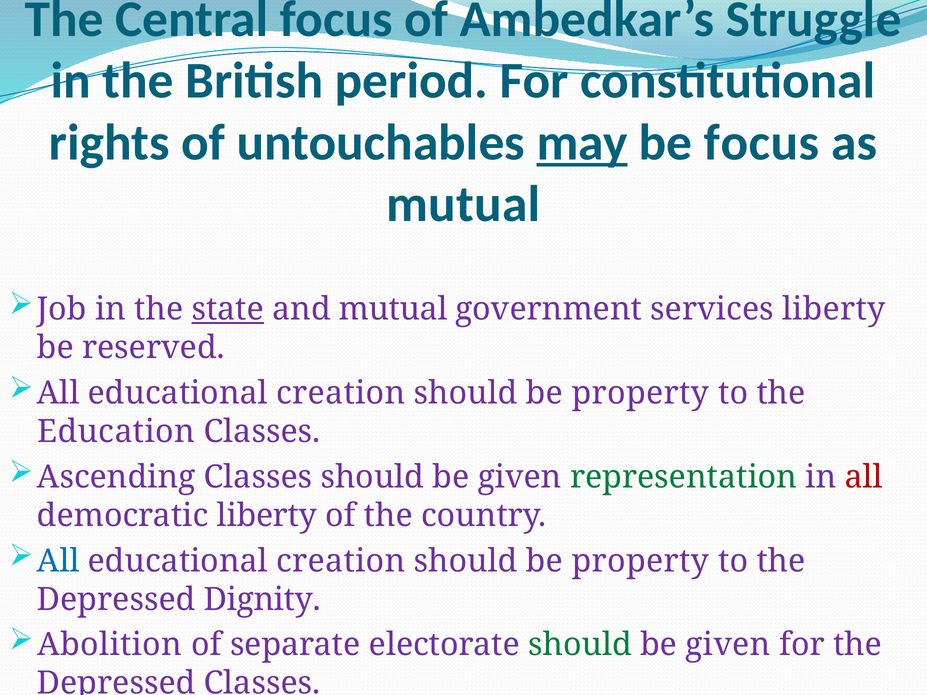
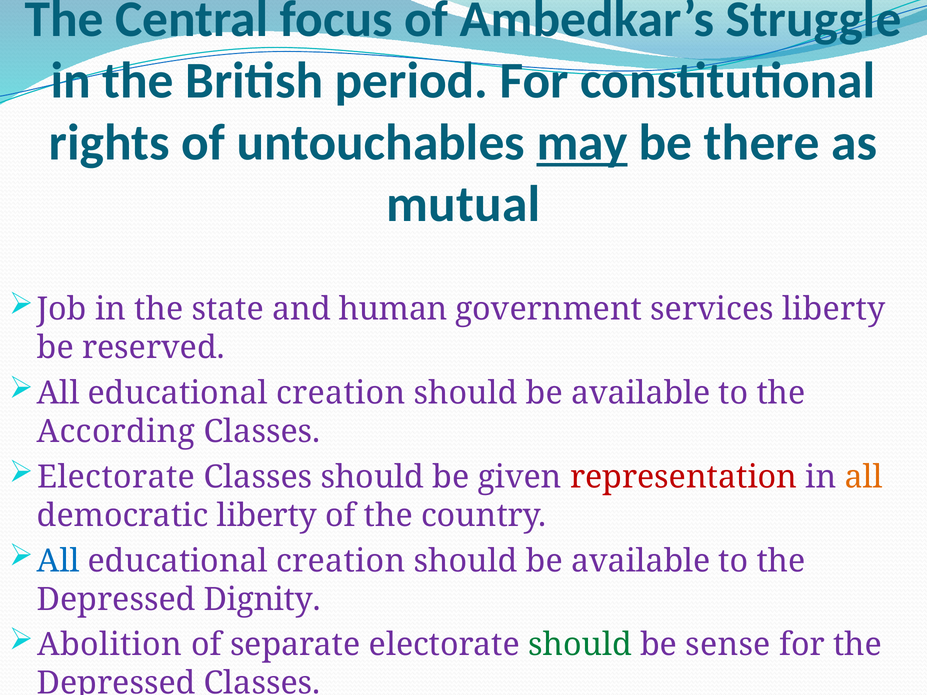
be focus: focus -> there
state underline: present -> none
and mutual: mutual -> human
property at (640, 393): property -> available
Education: Education -> According
Ascending at (116, 477): Ascending -> Electorate
representation colour: green -> red
all at (864, 477) colour: red -> orange
property at (640, 561): property -> available
given at (728, 645): given -> sense
